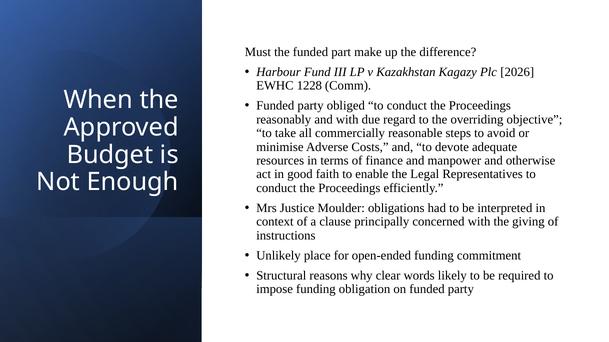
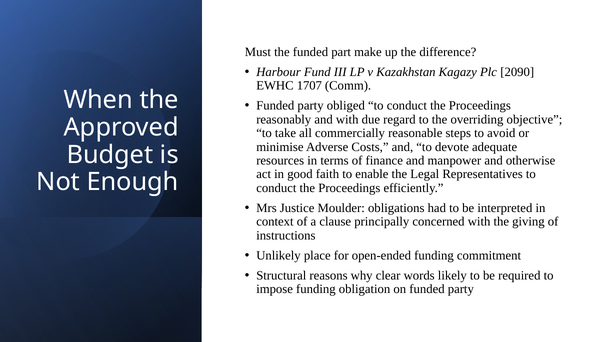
2026: 2026 -> 2090
1228: 1228 -> 1707
